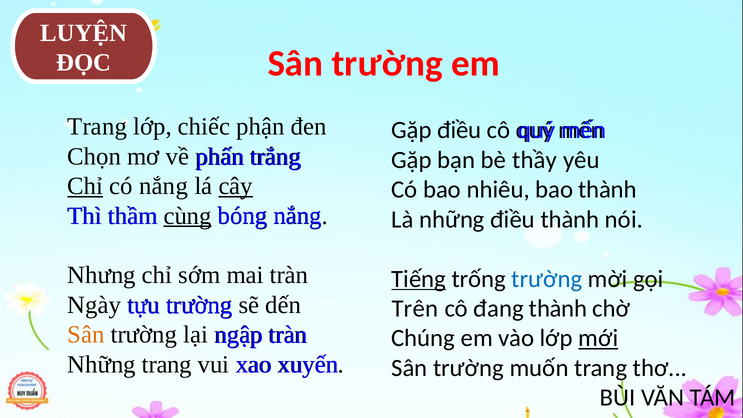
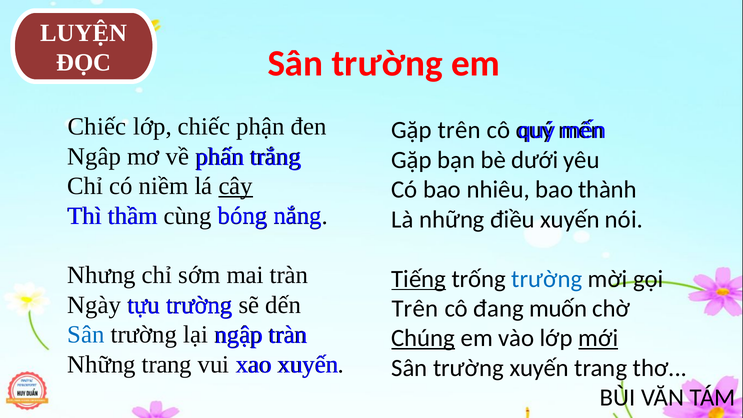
Trang at (97, 127): Trang -> Chiếc
Gặp điều: điều -> trên
Chọn: Chọn -> Ngâp
thầy: thầy -> dưới
Chỉ at (85, 186) underline: present -> none
có nắng: nắng -> niềm
cùng underline: present -> none
điều thành: thành -> xuyến
đang thành: thành -> muốn
Sân at (86, 335) colour: orange -> blue
Chúng underline: none -> present
trường muốn: muốn -> xuyến
